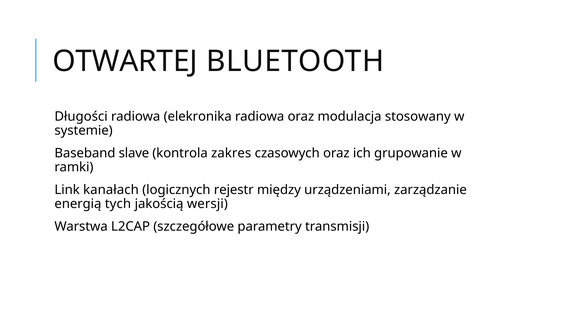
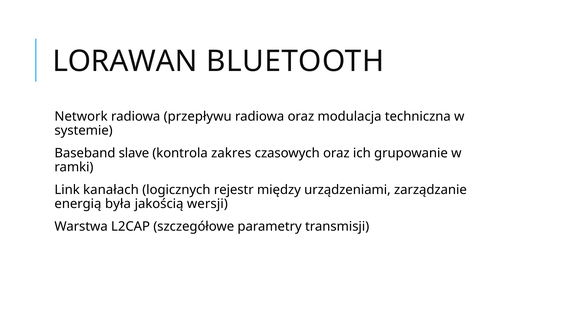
OTWARTEJ: OTWARTEJ -> LORAWAN
Długości: Długości -> Network
elekronika: elekronika -> przepływu
stosowany: stosowany -> techniczna
tych: tych -> była
